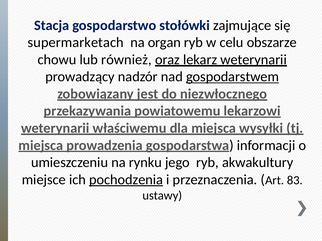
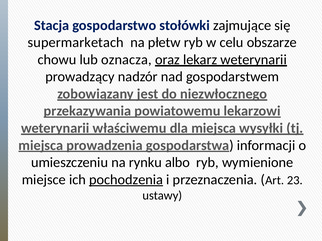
organ: organ -> płetw
również: również -> oznacza
gospodarstwem underline: present -> none
jego: jego -> albo
akwakultury: akwakultury -> wymienione
83: 83 -> 23
